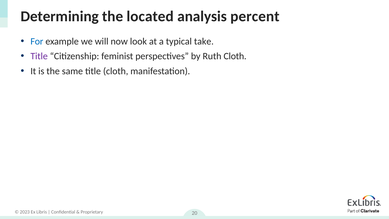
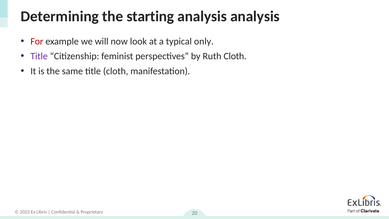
located: located -> starting
analysis percent: percent -> analysis
For colour: blue -> red
take: take -> only
